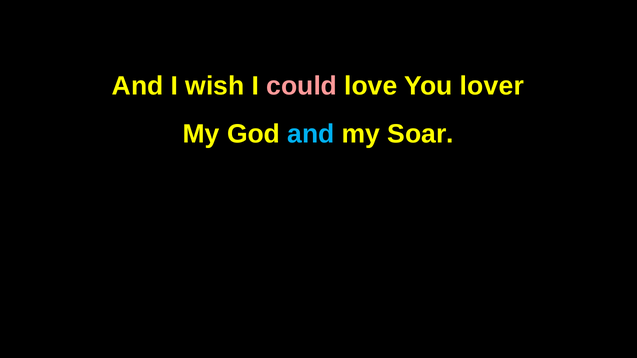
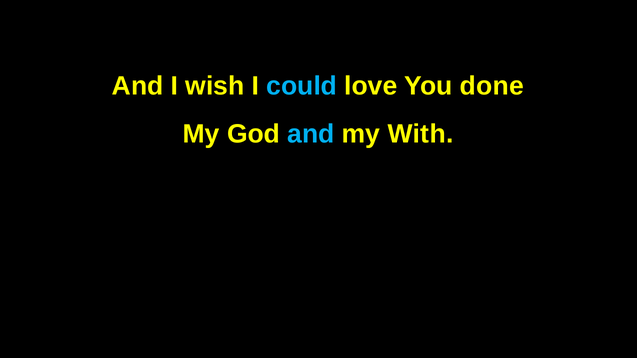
could colour: pink -> light blue
lover: lover -> done
Soar: Soar -> With
